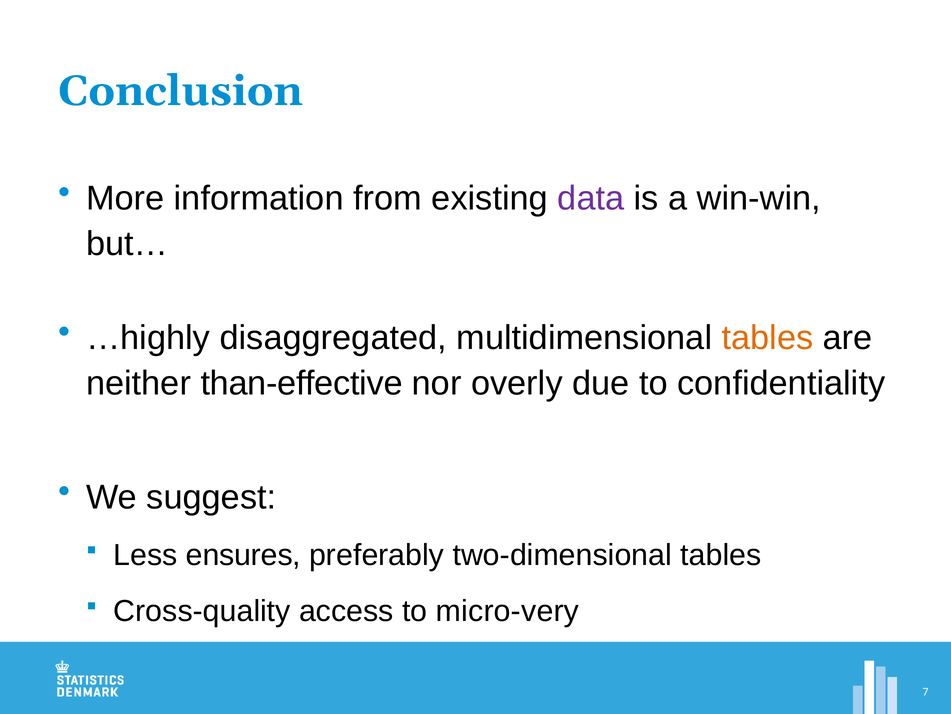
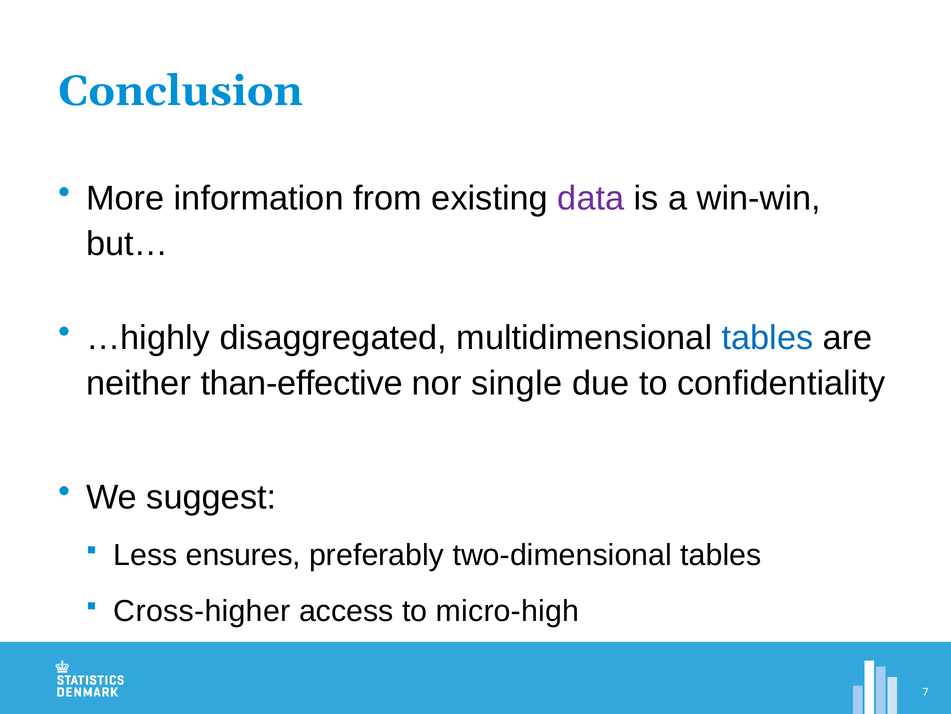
tables at (767, 338) colour: orange -> blue
overly: overly -> single
Cross-quality: Cross-quality -> Cross-higher
micro-very: micro-very -> micro-high
